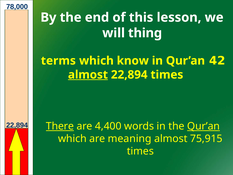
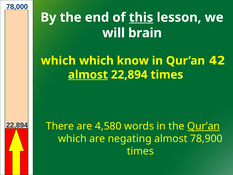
this underline: none -> present
thing: thing -> brain
terms at (58, 61): terms -> which
There underline: present -> none
4,400: 4,400 -> 4,580
meaning: meaning -> negating
75,915: 75,915 -> 78,900
